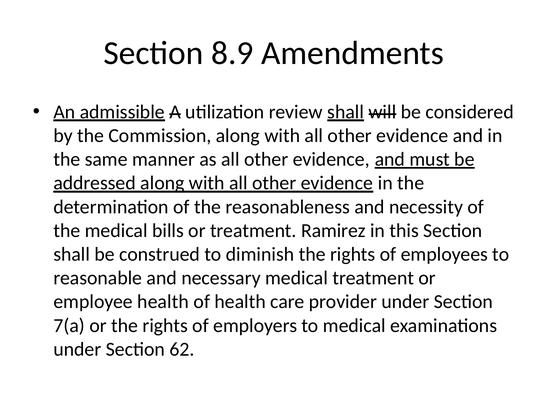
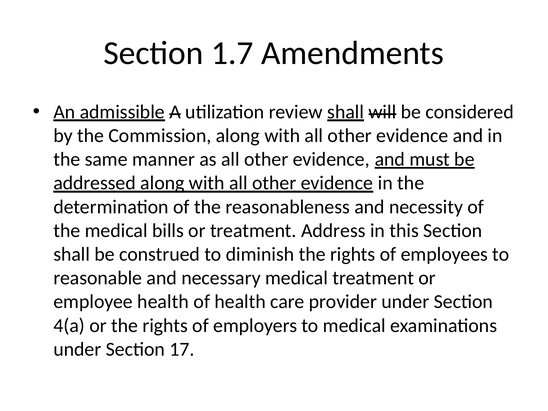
8.9: 8.9 -> 1.7
Ramirez: Ramirez -> Address
7(a: 7(a -> 4(a
62: 62 -> 17
